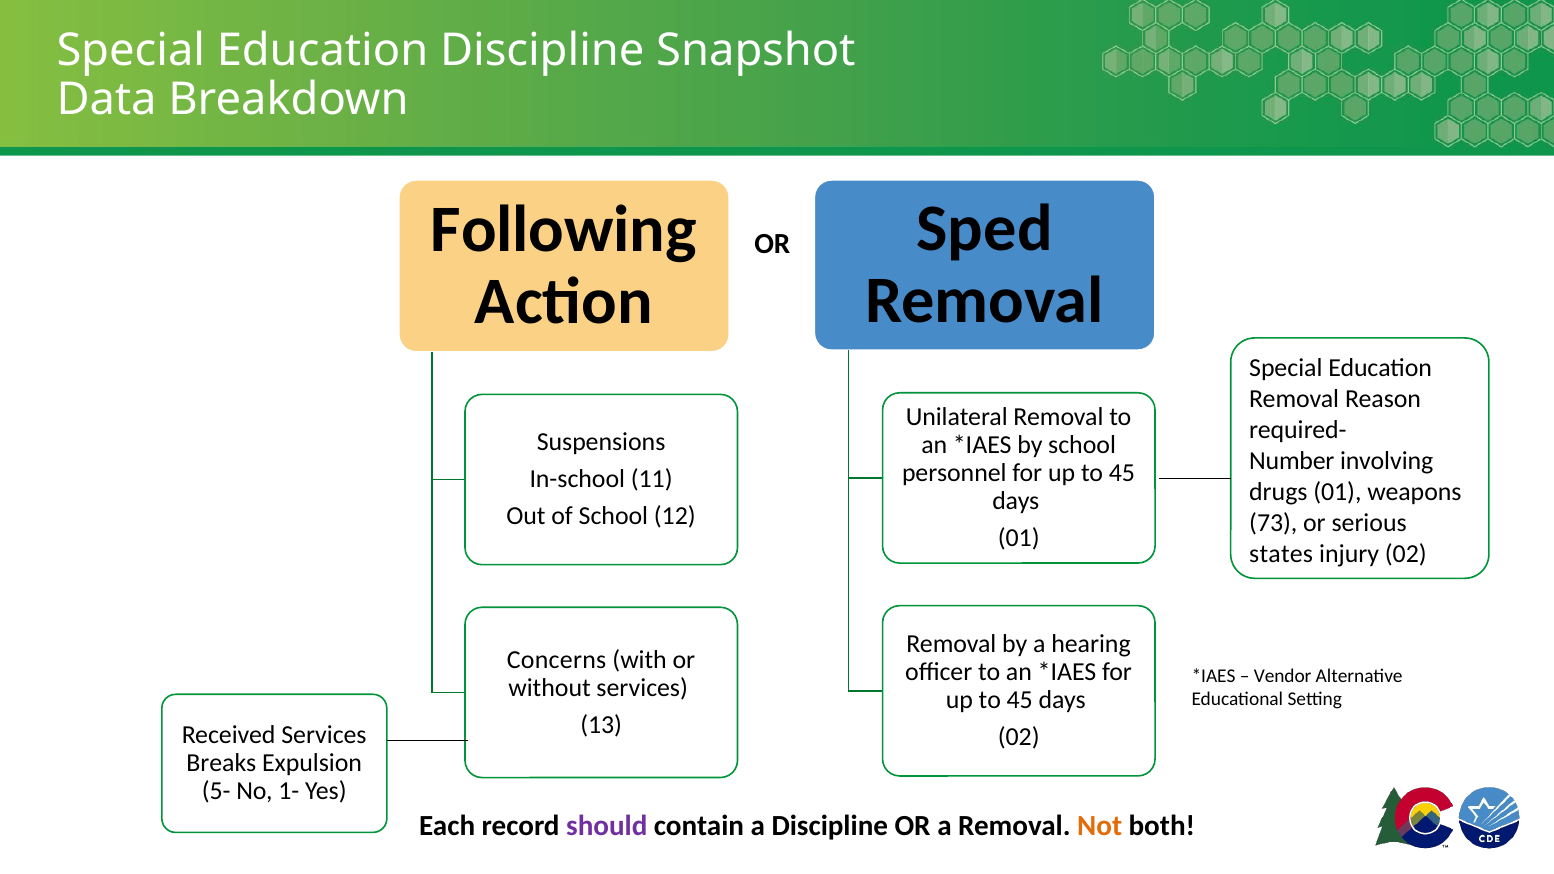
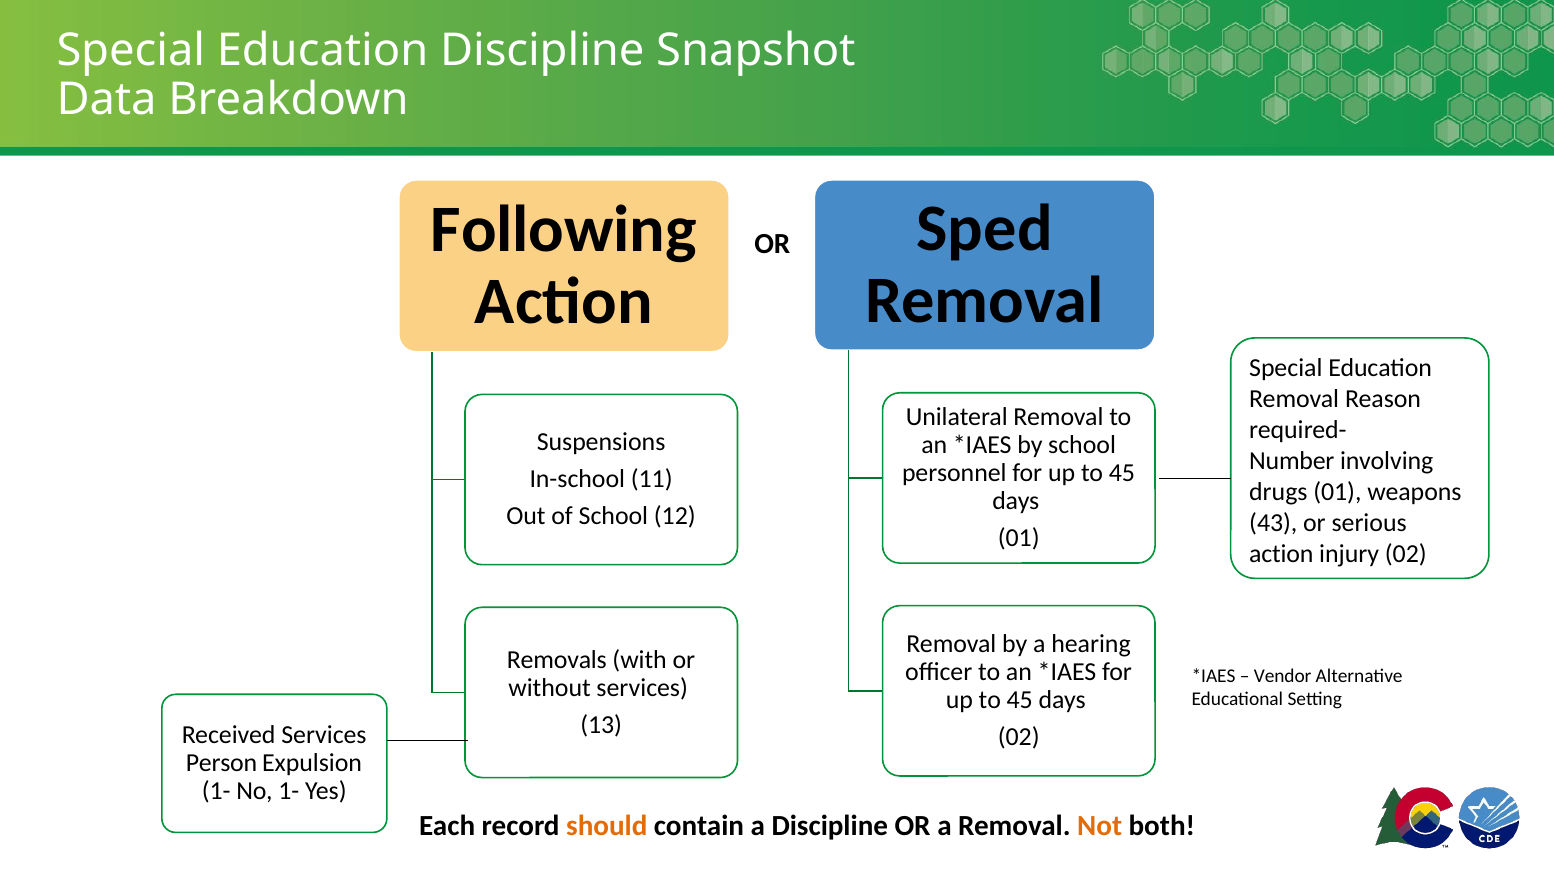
73: 73 -> 43
states at (1281, 554): states -> action
Concerns: Concerns -> Removals
Breaks: Breaks -> Person
5- at (216, 791): 5- -> 1-
should colour: purple -> orange
